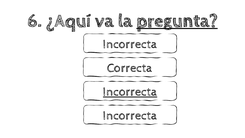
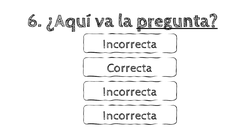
Incorrecta at (130, 92) underline: present -> none
